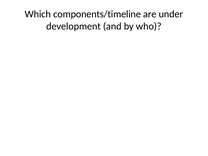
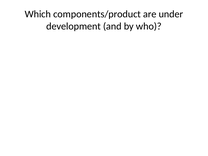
components/timeline: components/timeline -> components/product
